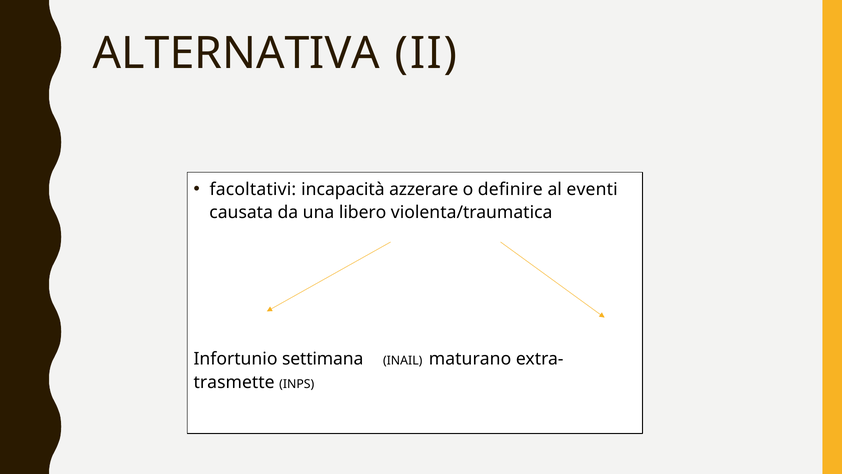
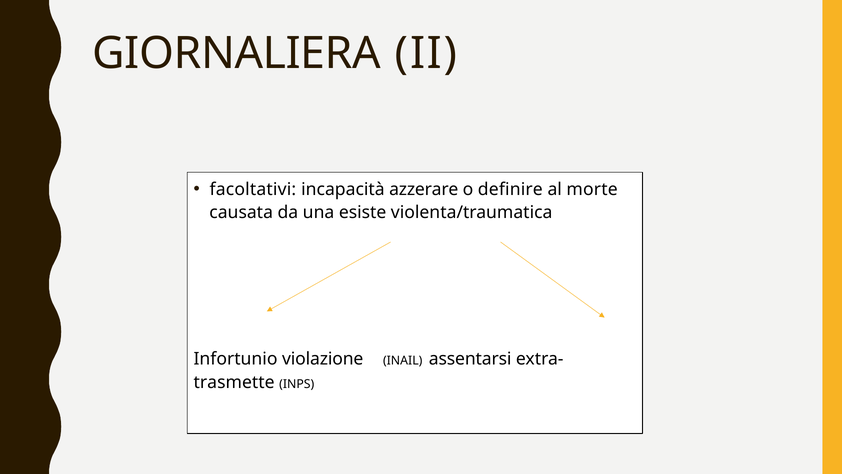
ALTERNATIVA: ALTERNATIVA -> GIORNALIERA
eventi: eventi -> morte
libero: libero -> esiste
settimana: settimana -> violazione
maturano: maturano -> assentarsi
